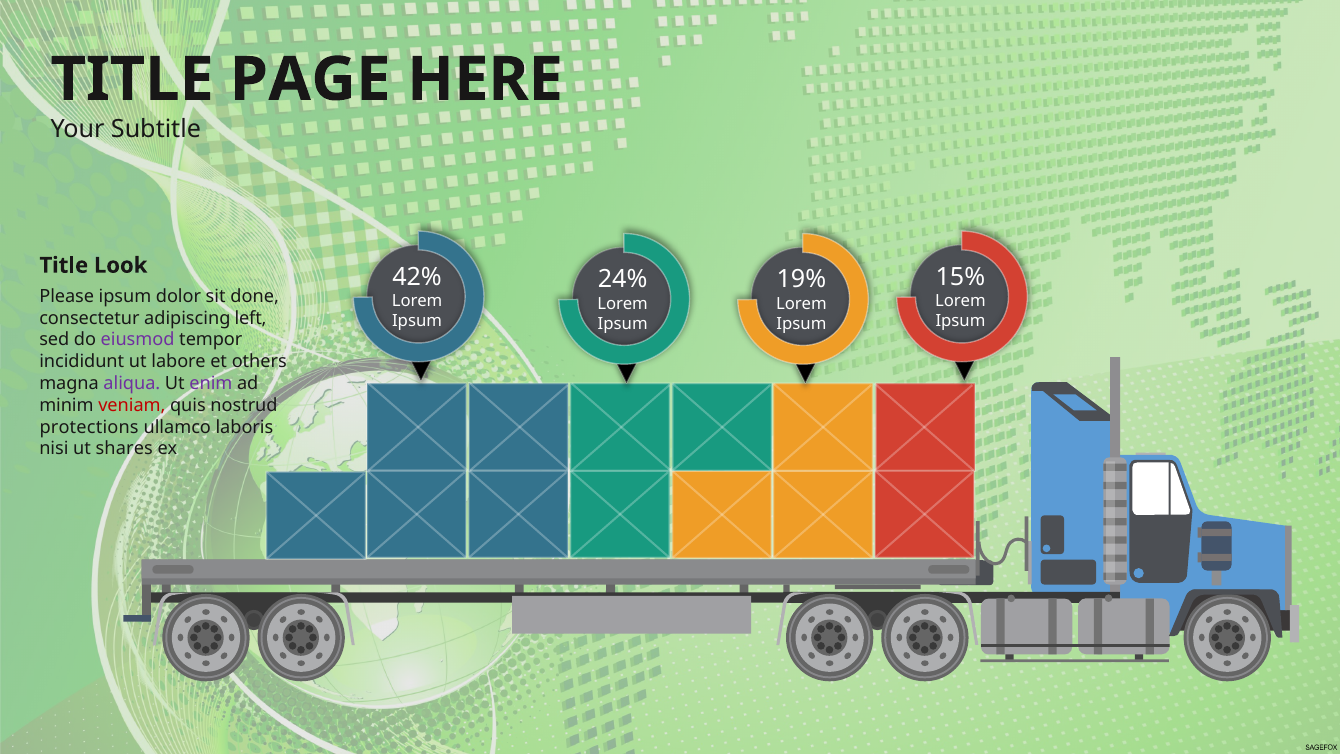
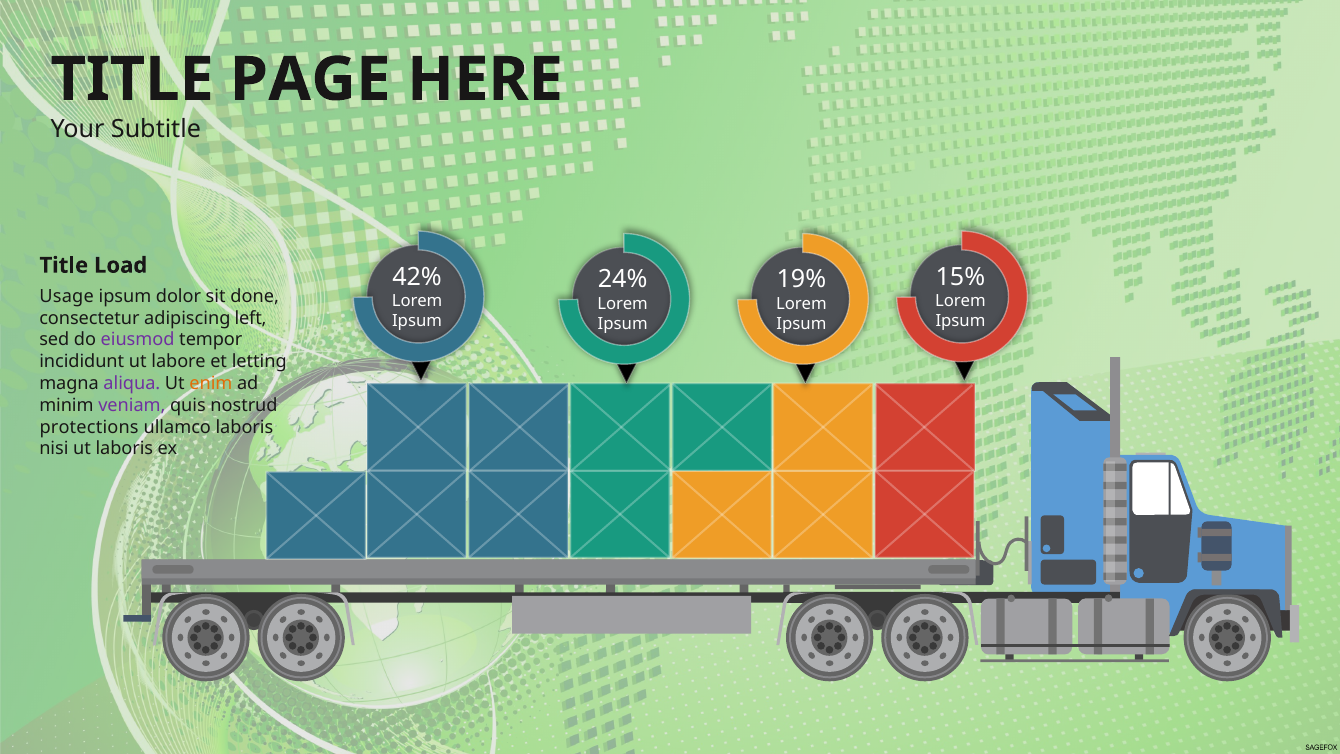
Look: Look -> Load
Please: Please -> Usage
others: others -> letting
enim colour: purple -> orange
veniam colour: red -> purple
ut shares: shares -> laboris
